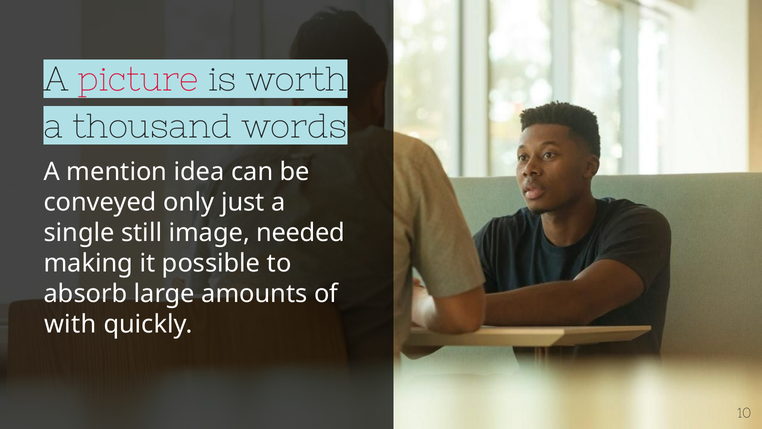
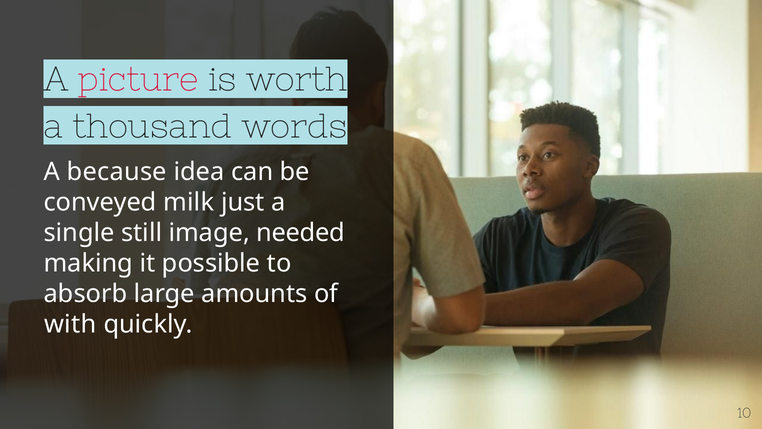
mention: mention -> because
only: only -> milk
